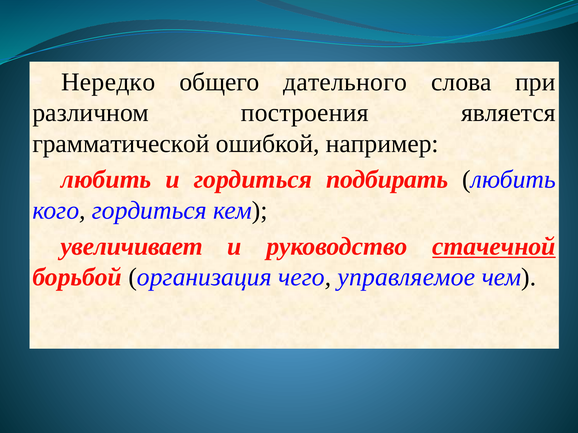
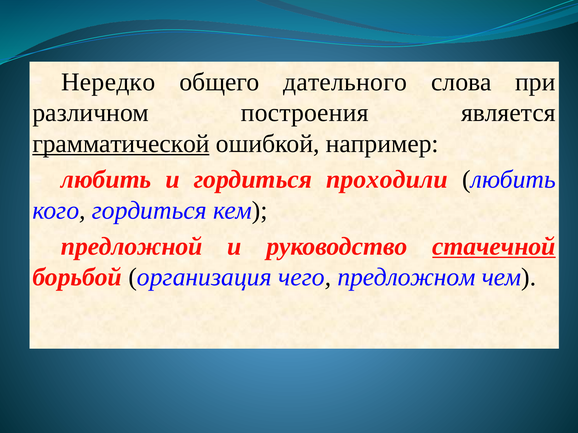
грамматической underline: none -> present
подбирать: подбирать -> проходили
увеличивает: увеличивает -> предложной
управляемое: управляемое -> предложном
